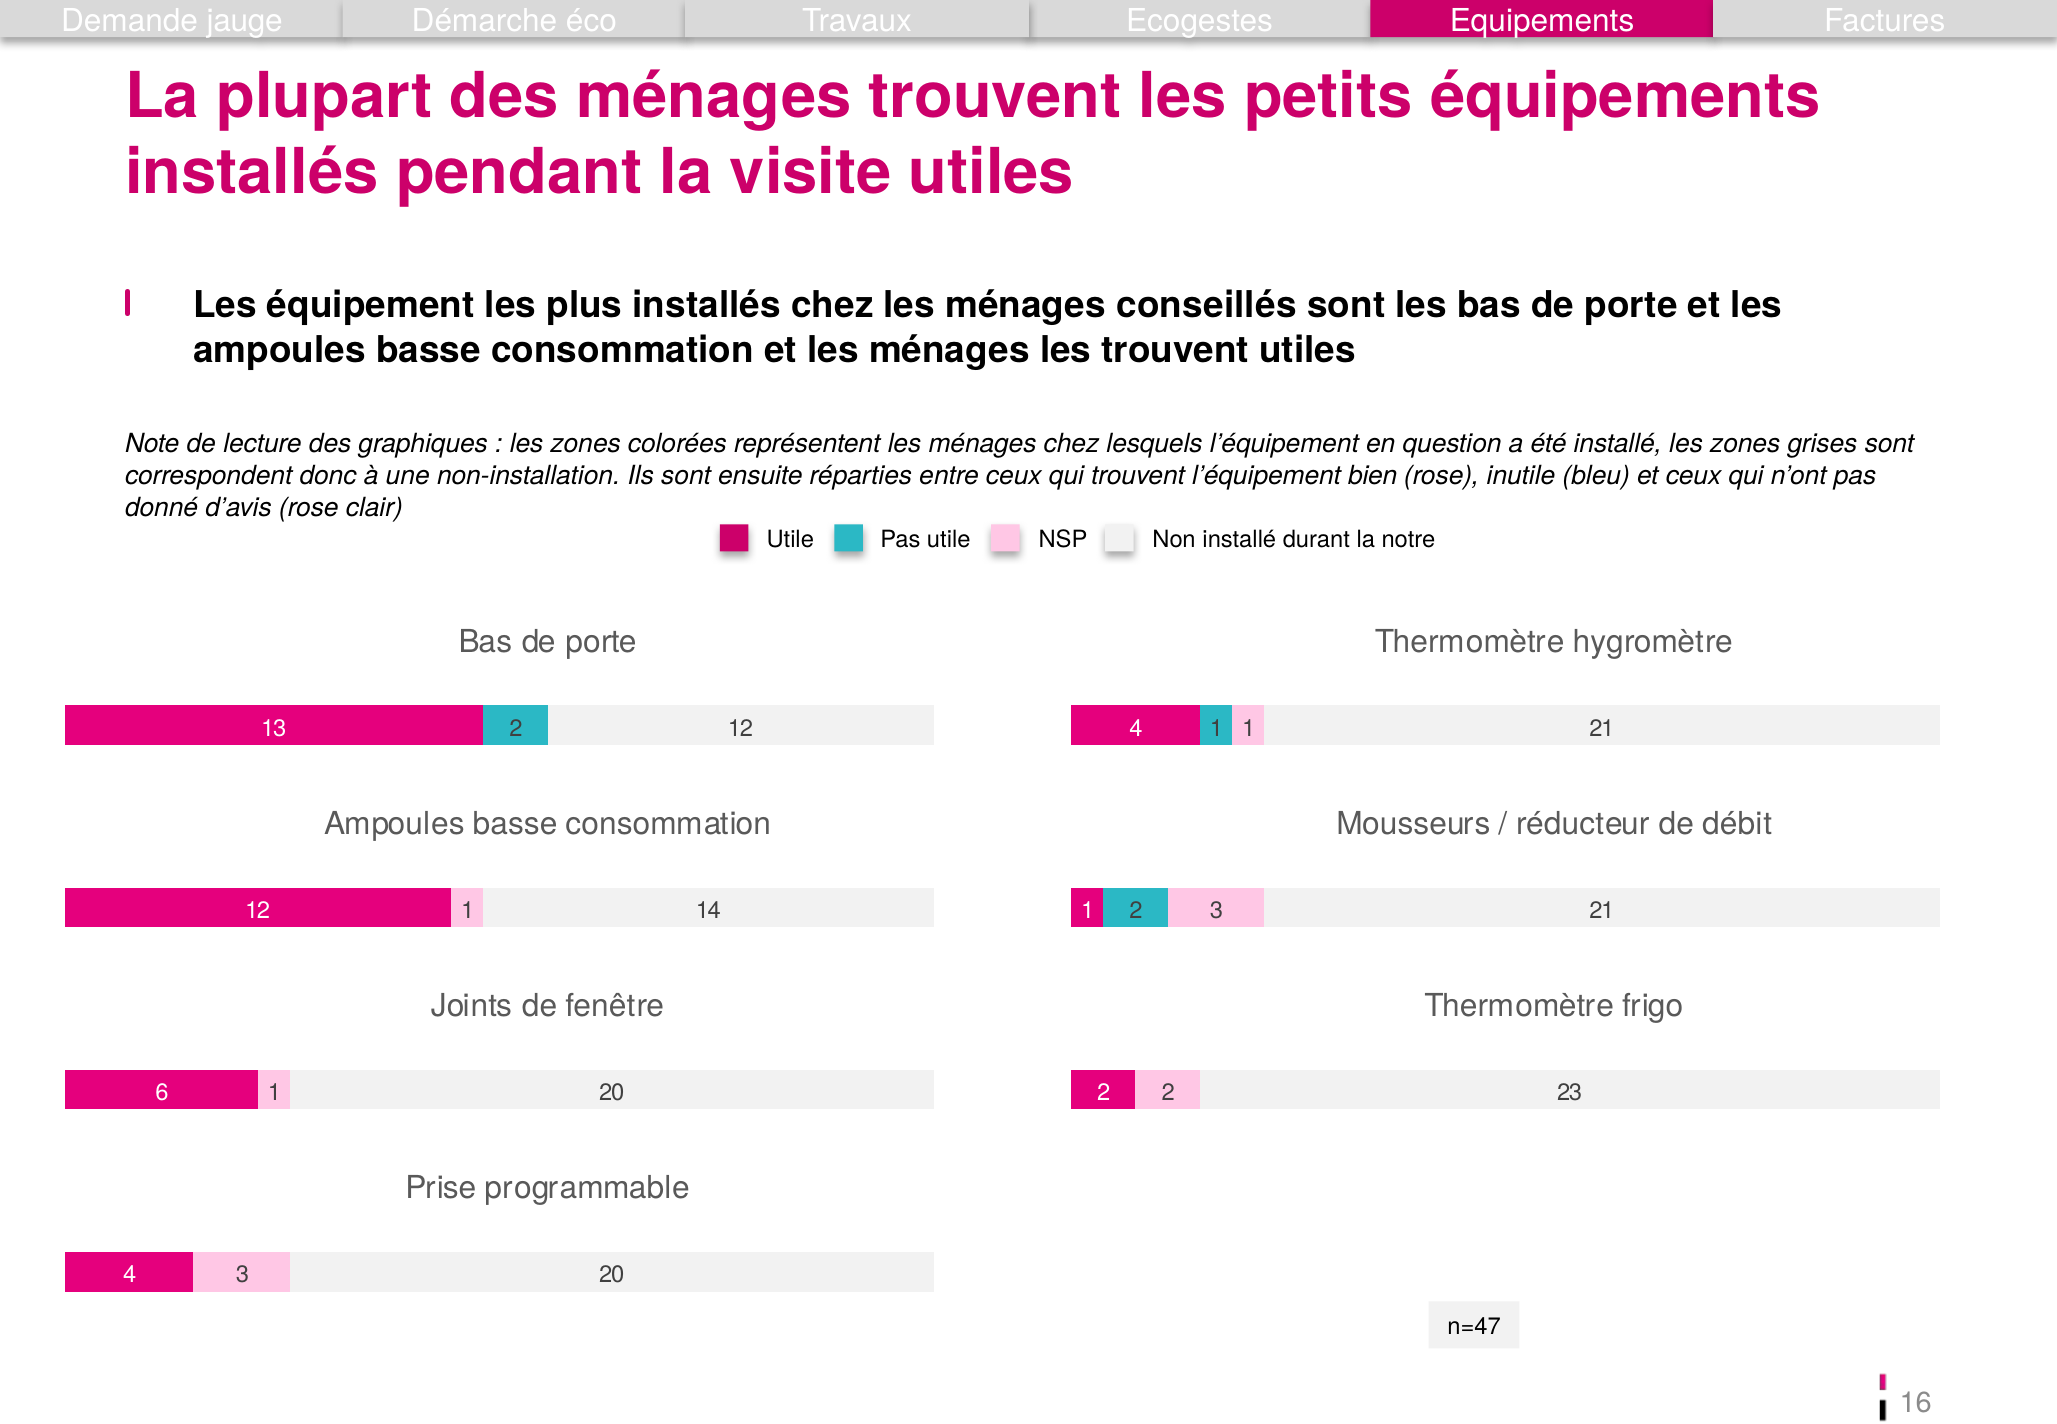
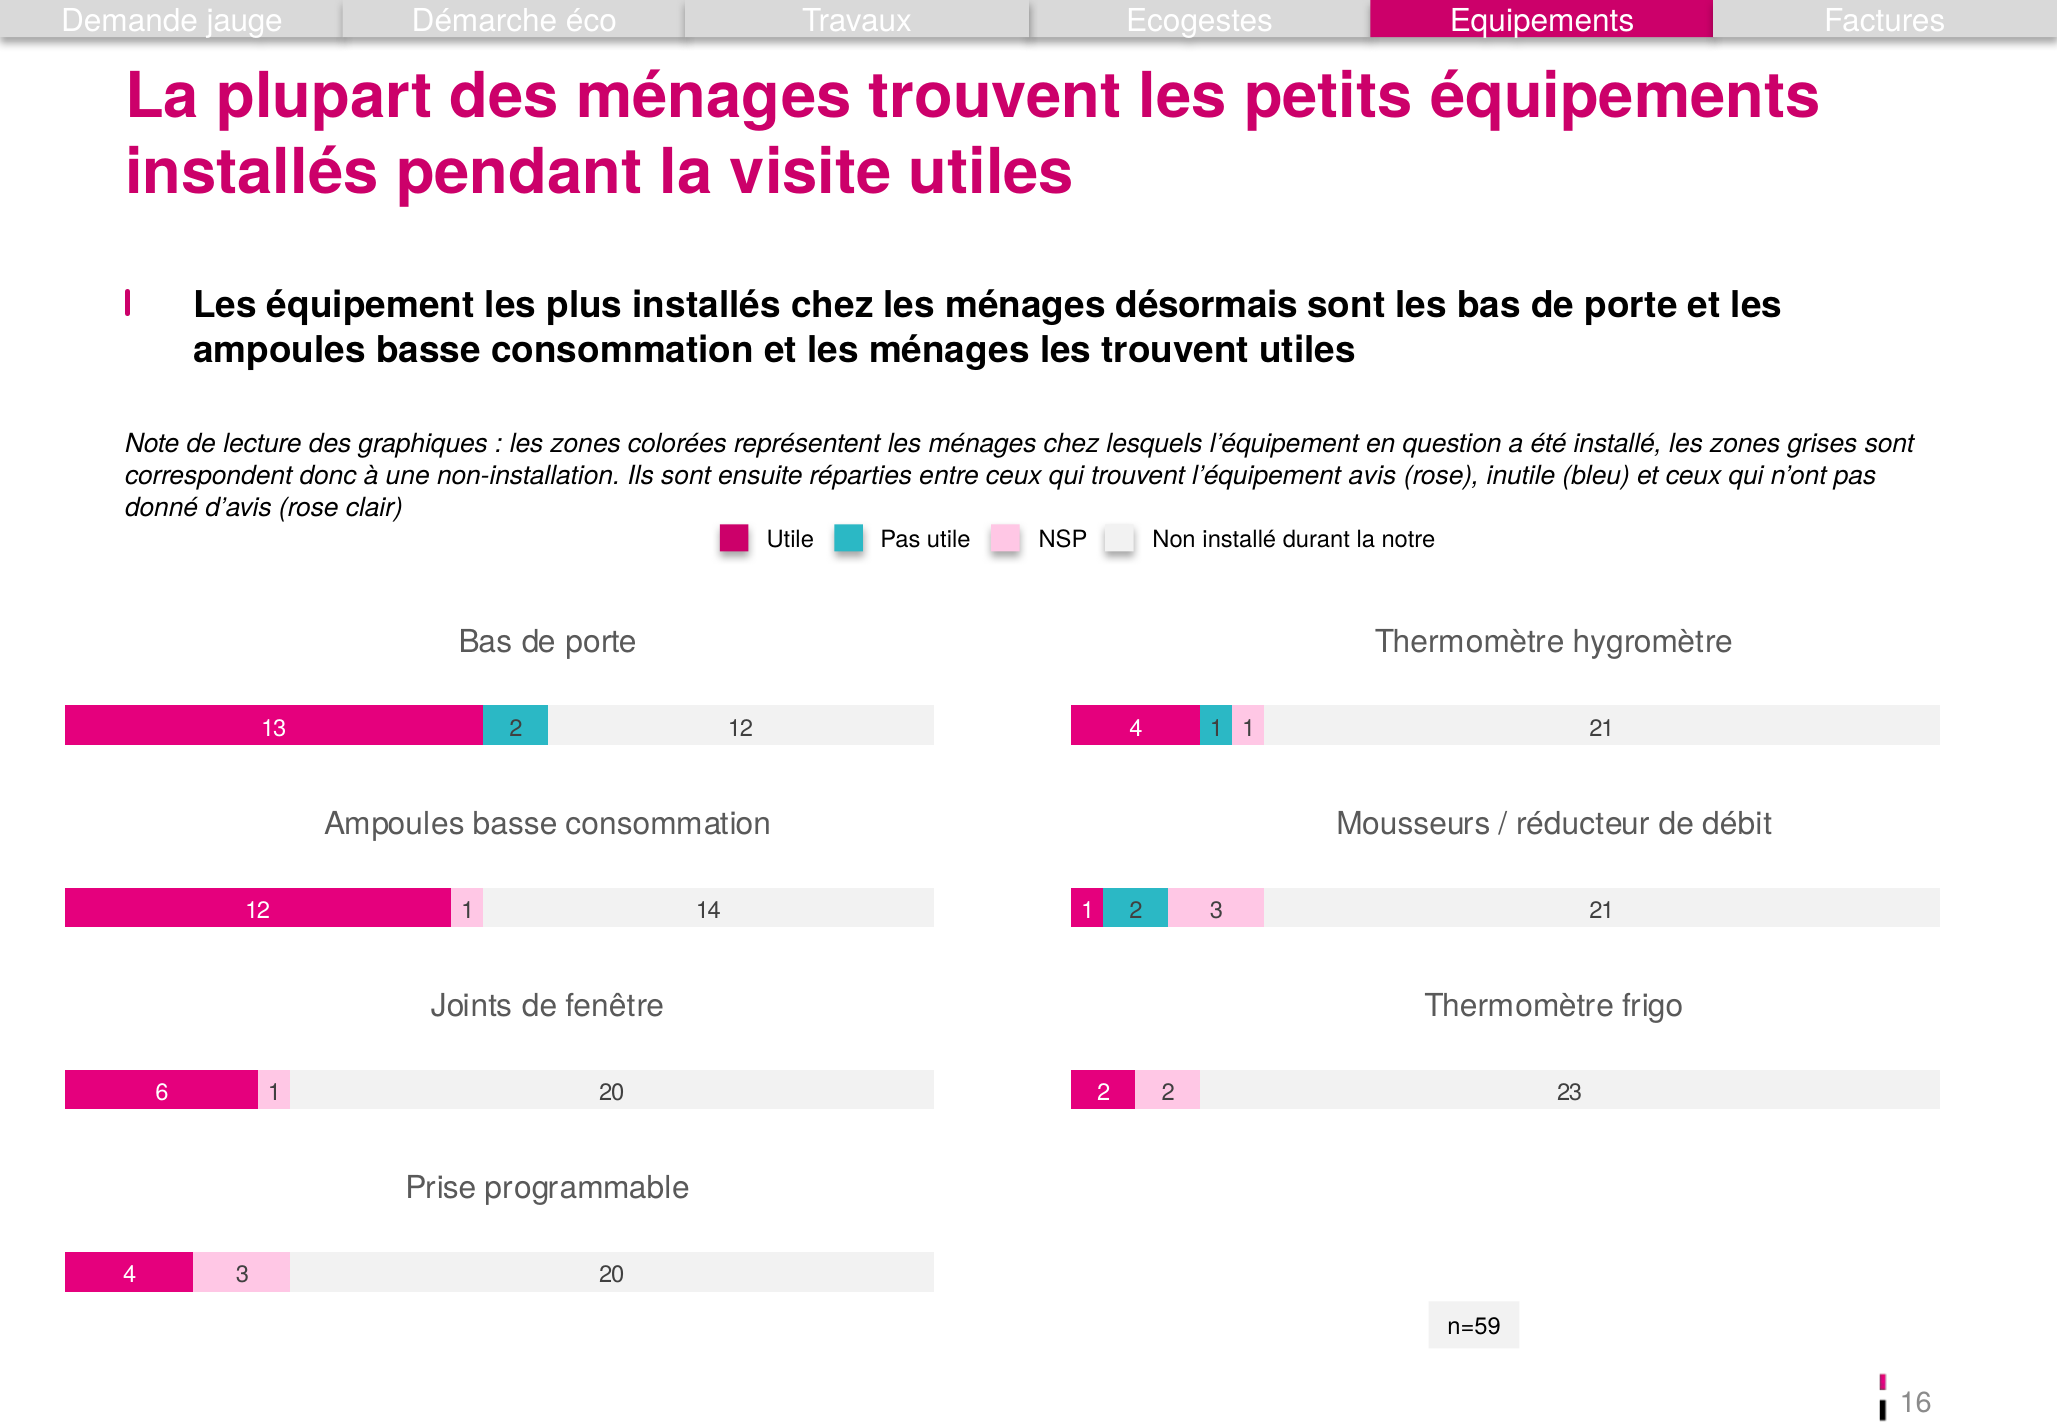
conseillés: conseillés -> désormais
bien: bien -> avis
n=47: n=47 -> n=59
